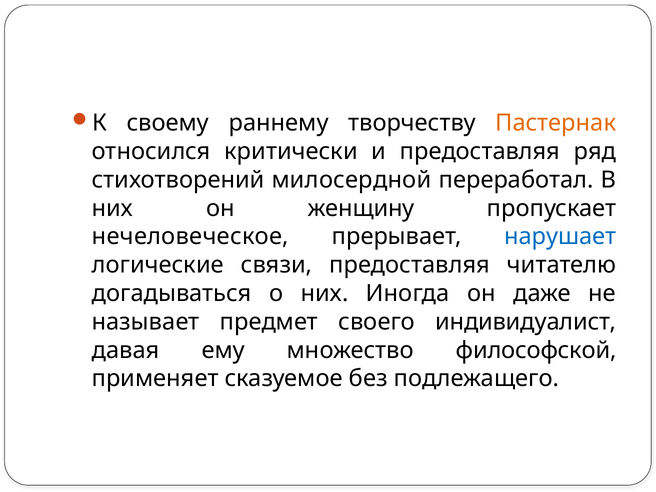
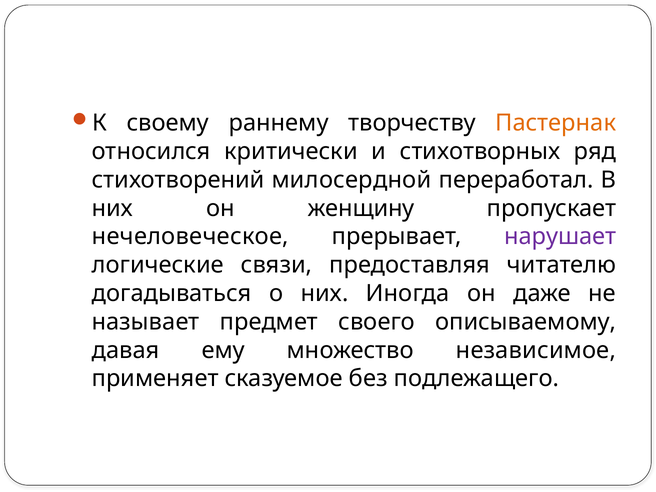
и предоставляя: предоставляя -> стихотворных
нарушает colour: blue -> purple
индивидуалист: индивидуалист -> описываемому
философской: философской -> независимое
